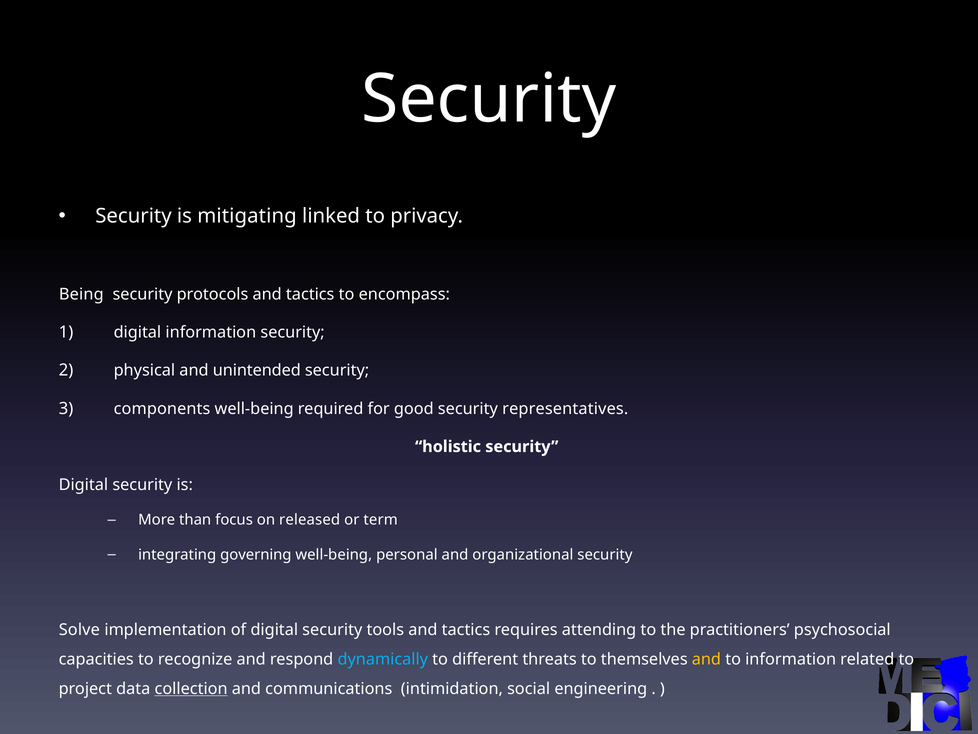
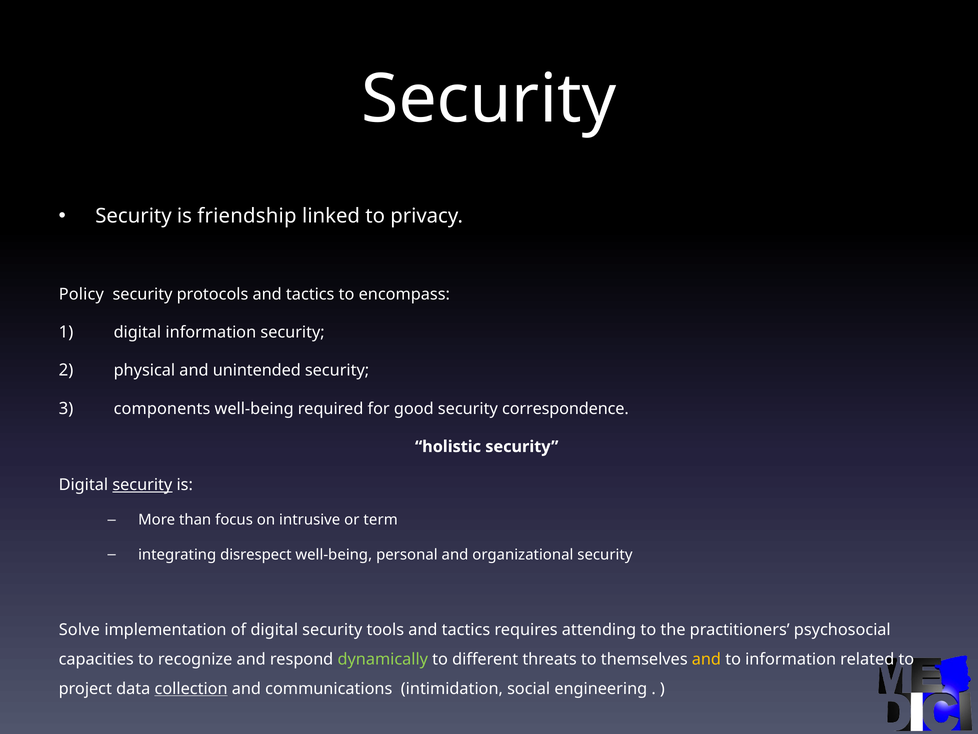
mitigating: mitigating -> friendship
Being: Being -> Policy
representatives: representatives -> correspondence
security at (142, 484) underline: none -> present
released: released -> intrusive
governing: governing -> disrespect
dynamically colour: light blue -> light green
